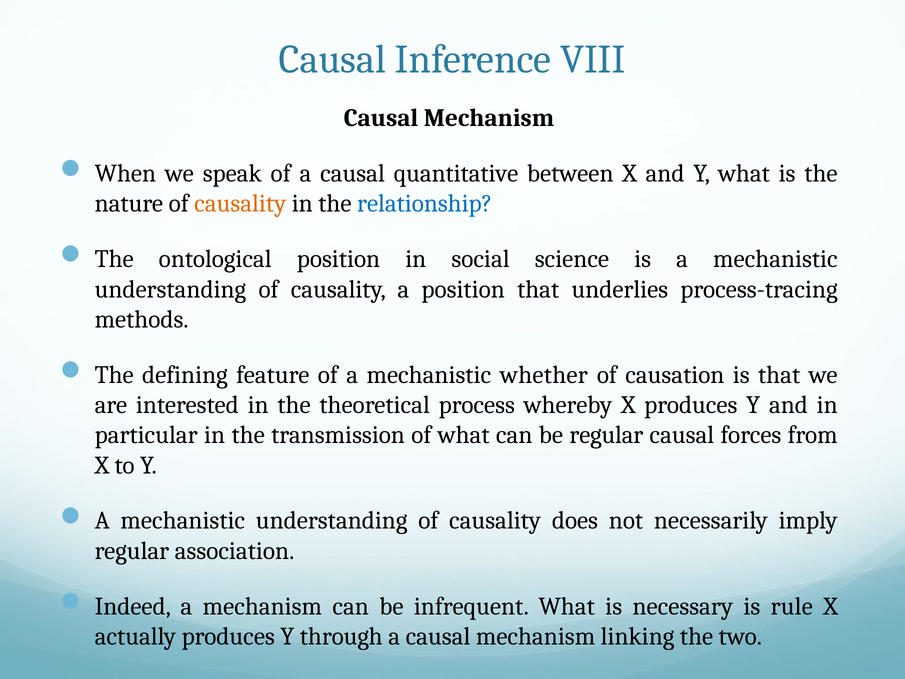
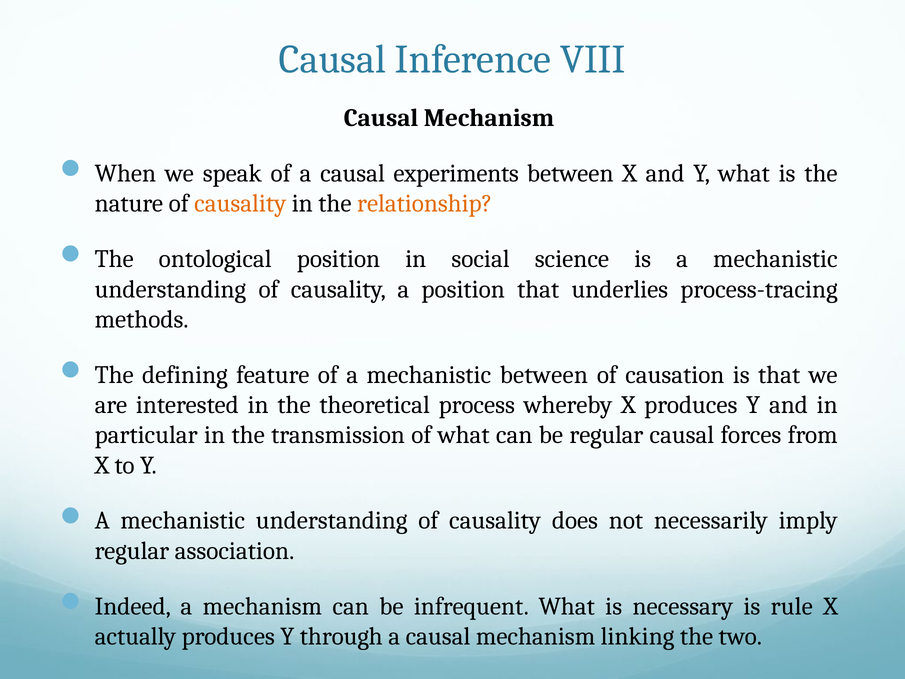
quantitative: quantitative -> experiments
relationship colour: blue -> orange
mechanistic whether: whether -> between
